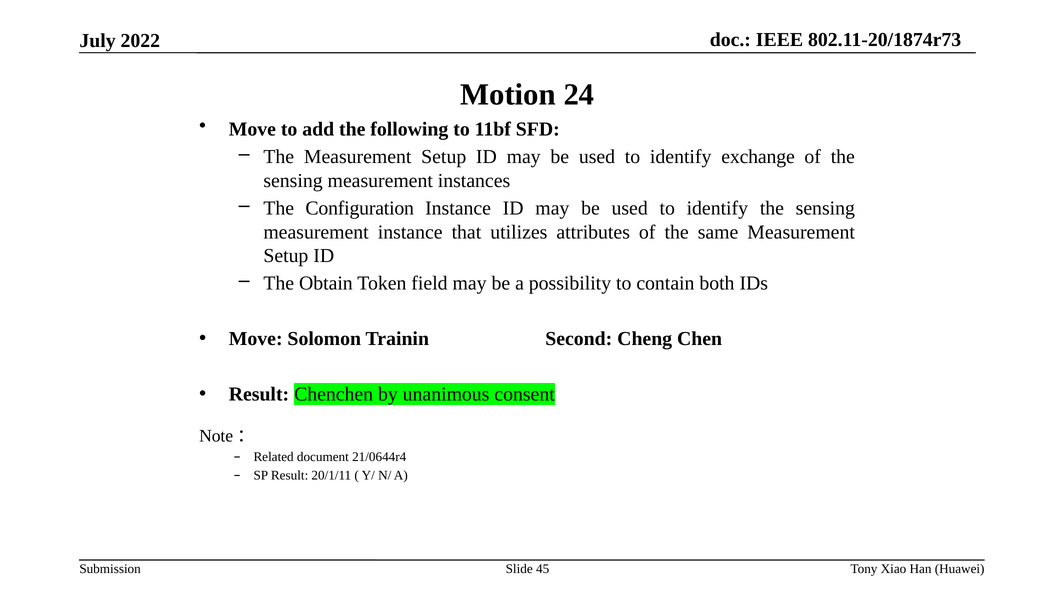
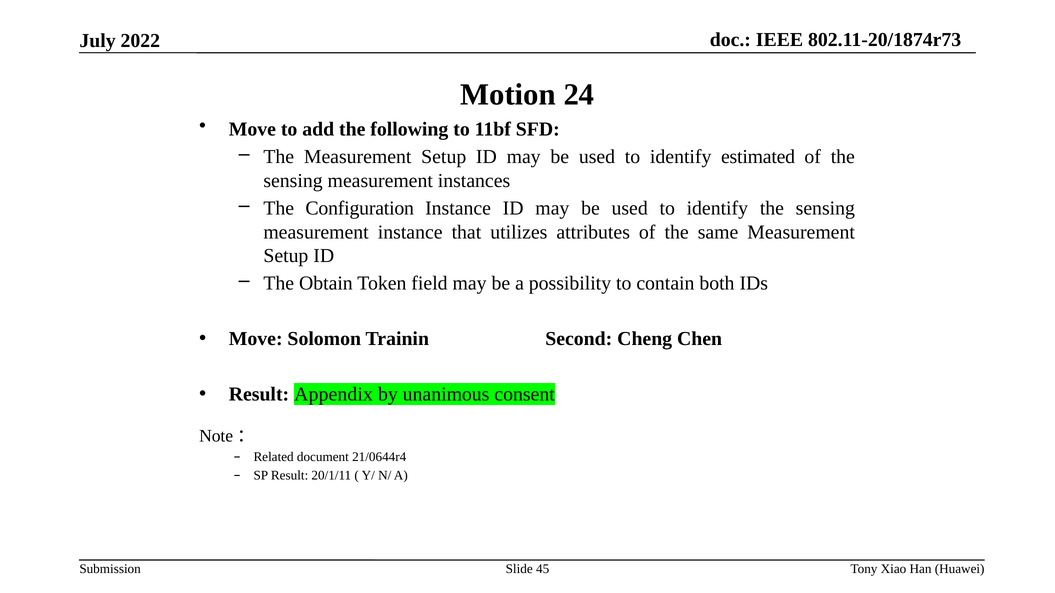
exchange: exchange -> estimated
Chenchen: Chenchen -> Appendix
